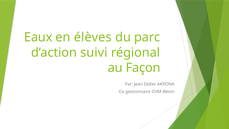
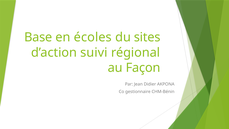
Eaux: Eaux -> Base
élèves: élèves -> écoles
parc: parc -> sites
